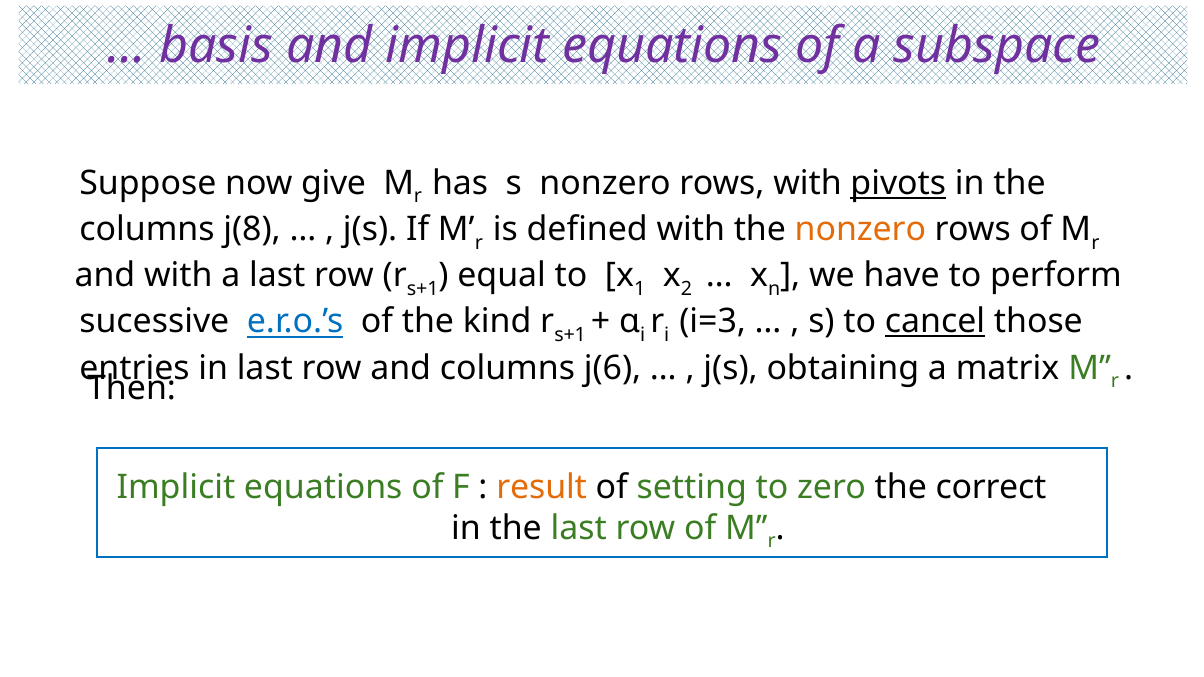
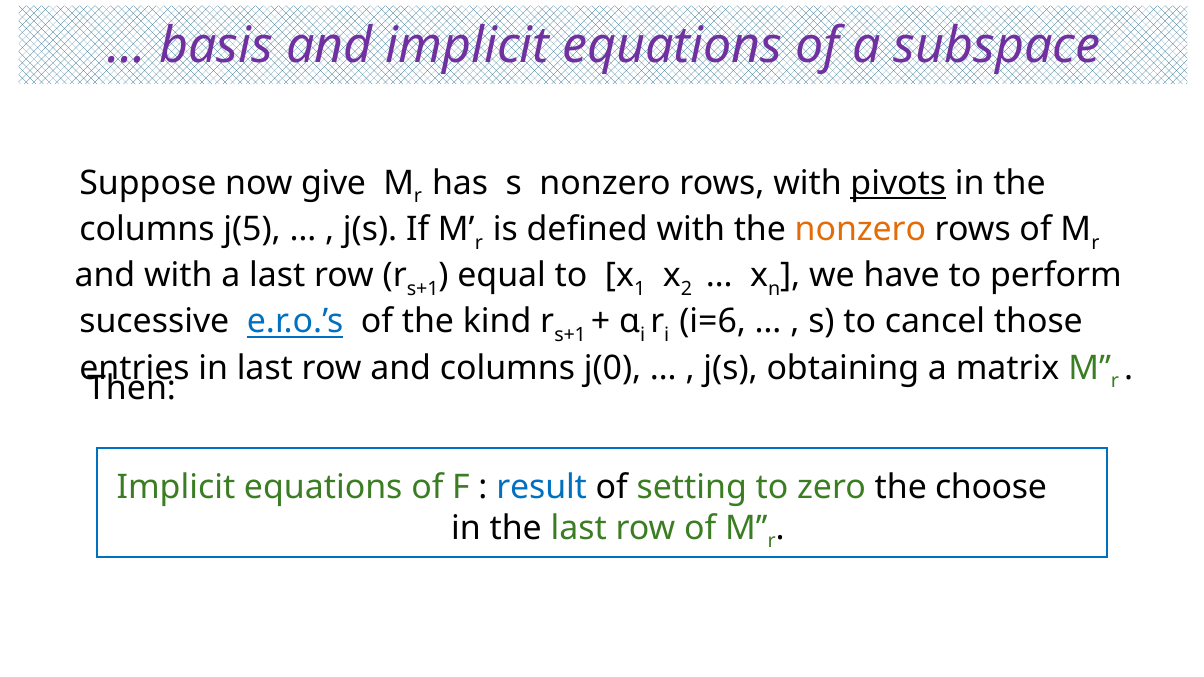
j(8: j(8 -> j(5
i=3: i=3 -> i=6
cancel underline: present -> none
j(6: j(6 -> j(0
result colour: orange -> blue
correct: correct -> choose
